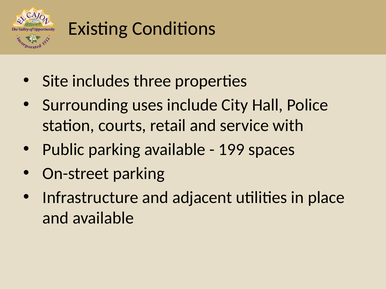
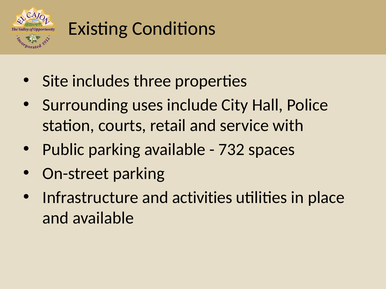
199: 199 -> 732
adjacent: adjacent -> activities
